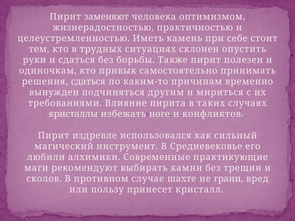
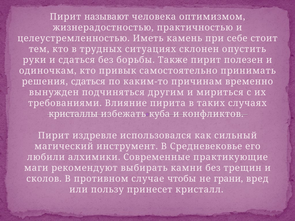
заменяют: заменяют -> называют
ноге: ноге -> куба
шахте: шахте -> чтобы
